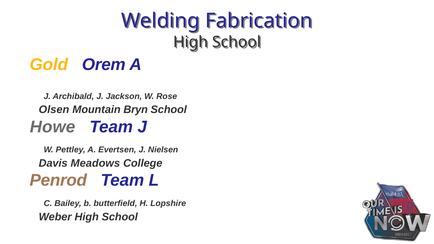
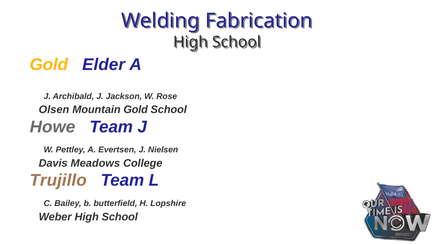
Orem: Orem -> Elder
Mountain Bryn: Bryn -> Gold
Penrod: Penrod -> Trujillo
